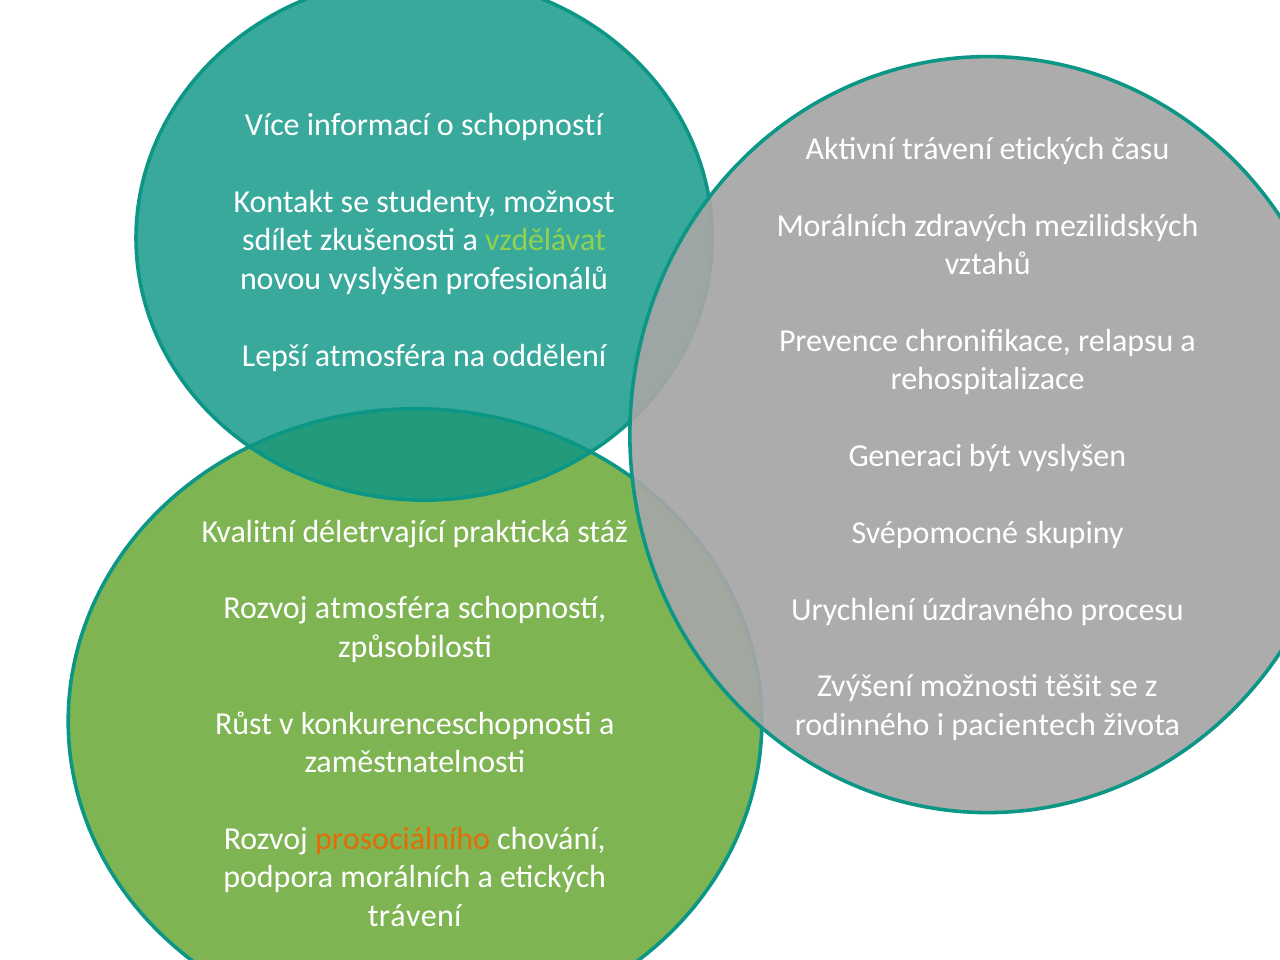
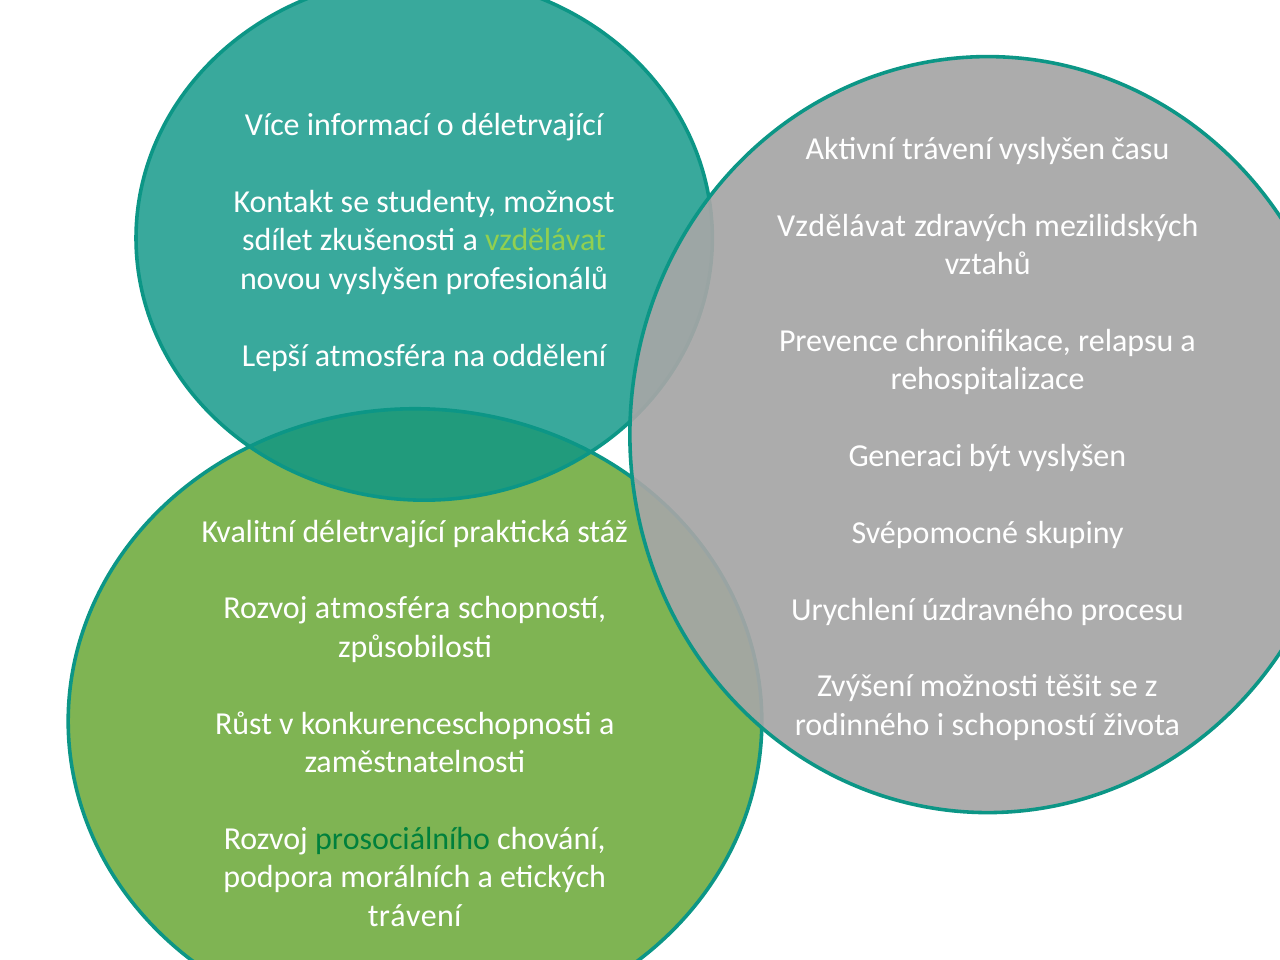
o schopností: schopností -> déletrvající
trávení etických: etických -> vyslyšen
Morálních at (842, 226): Morálních -> Vzdělávat
i pacientech: pacientech -> schopností
prosociálního colour: orange -> green
